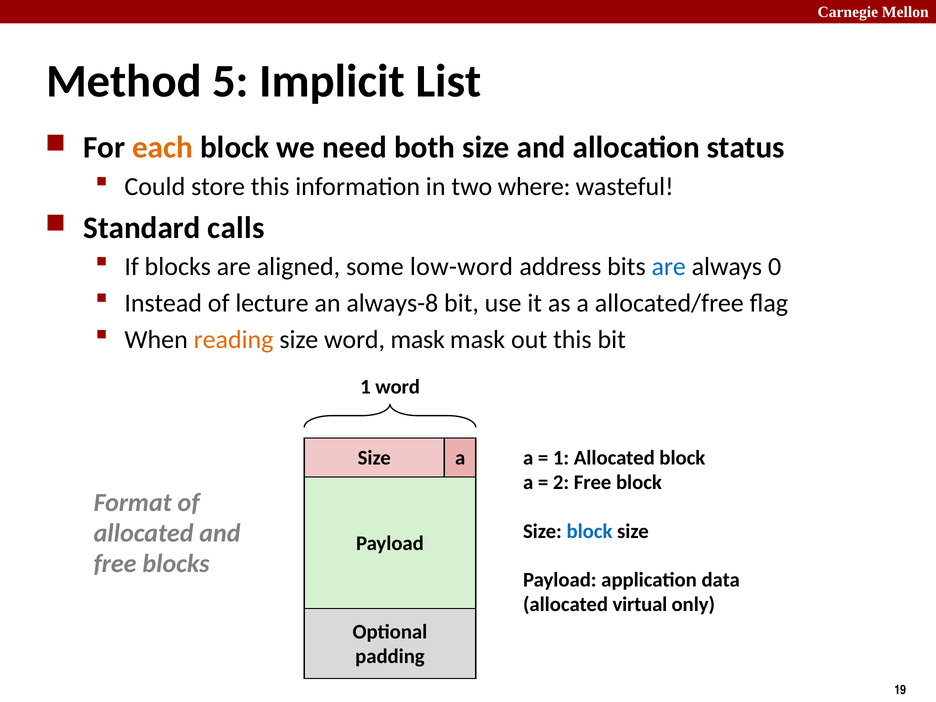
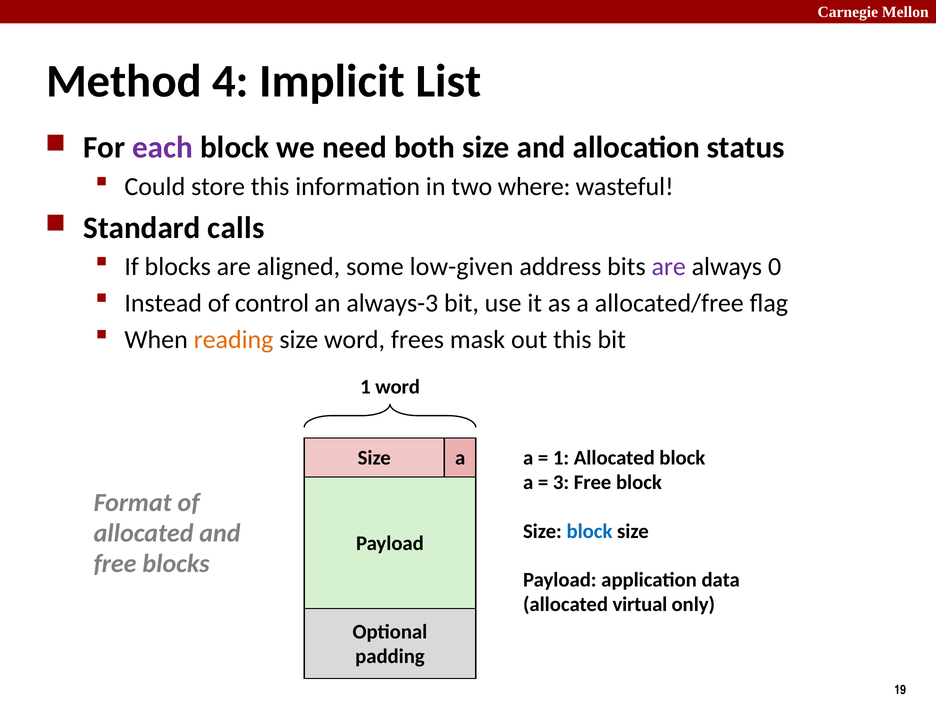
5: 5 -> 4
each colour: orange -> purple
low-word: low-word -> low-given
are at (669, 267) colour: blue -> purple
lecture: lecture -> control
always-8: always-8 -> always-3
word mask: mask -> frees
2: 2 -> 3
